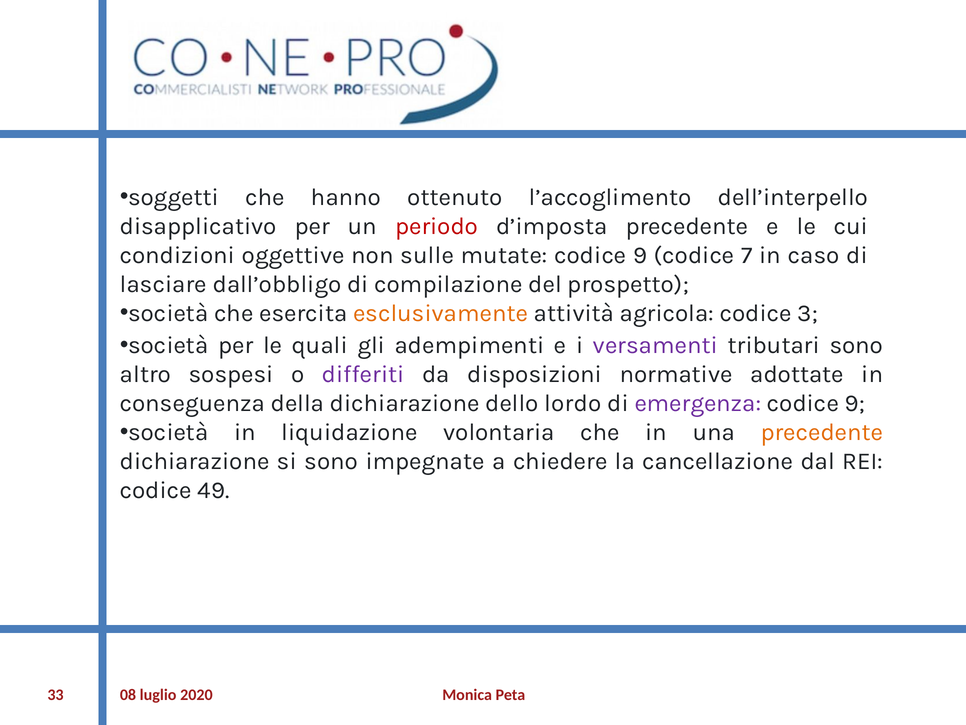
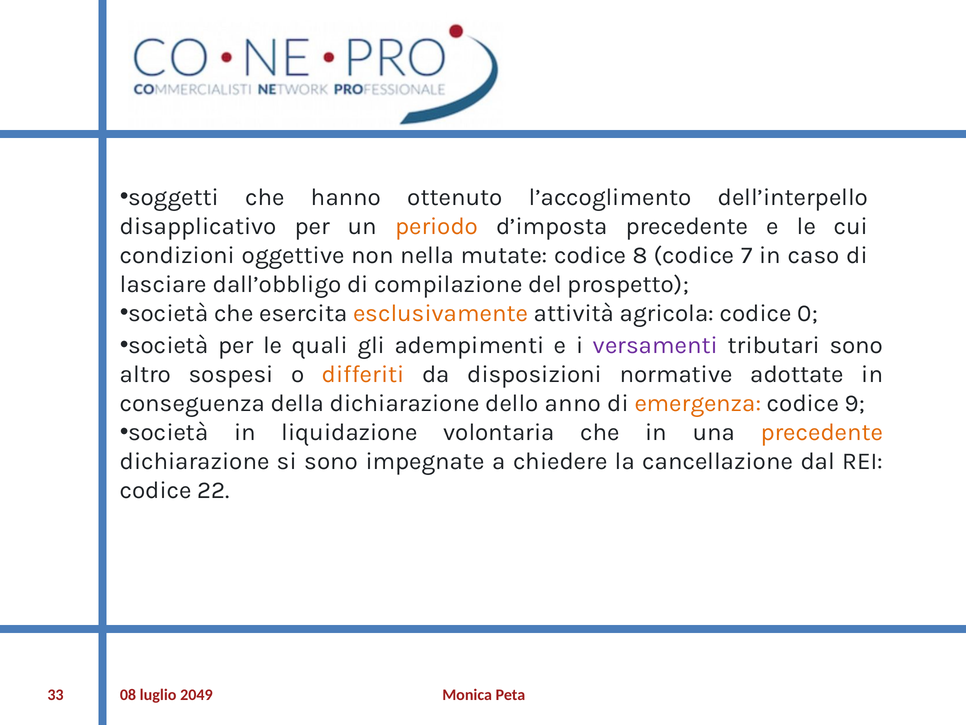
periodo colour: red -> orange
sulle: sulle -> nella
mutate codice 9: 9 -> 8
3: 3 -> 0
differiti colour: purple -> orange
lordo: lordo -> anno
emergenza colour: purple -> orange
49: 49 -> 22
2020: 2020 -> 2049
